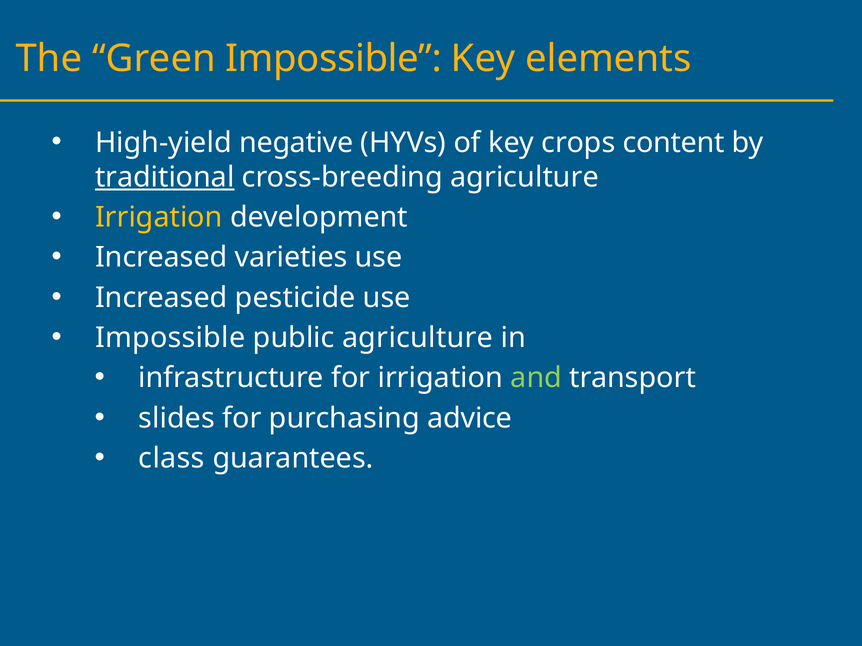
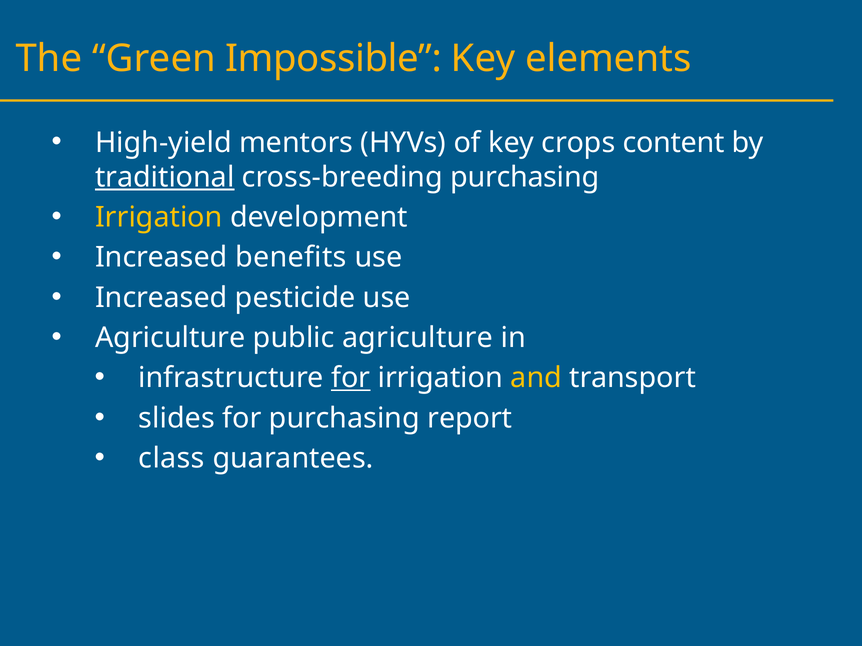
negative: negative -> mentors
cross-breeding agriculture: agriculture -> purchasing
varieties: varieties -> benefits
Impossible at (170, 338): Impossible -> Agriculture
for at (351, 378) underline: none -> present
and colour: light green -> yellow
advice: advice -> report
